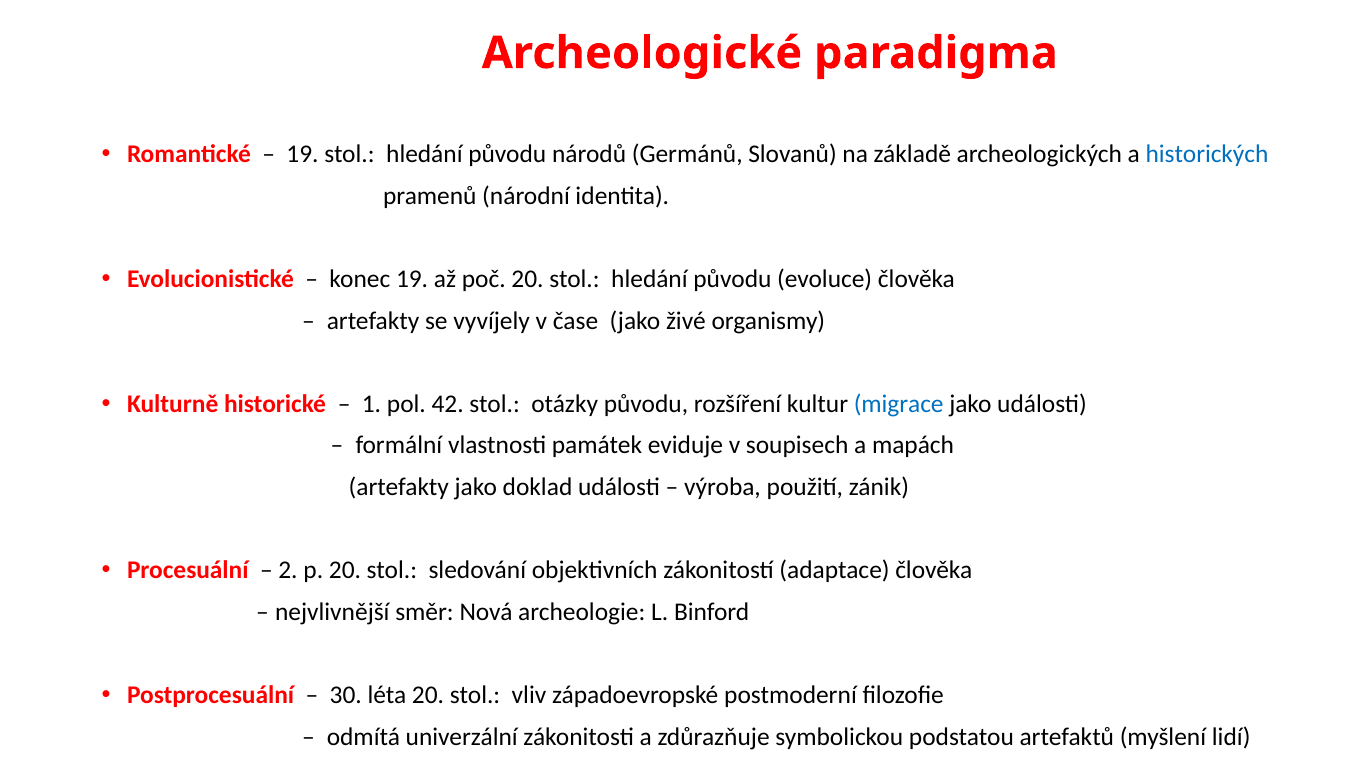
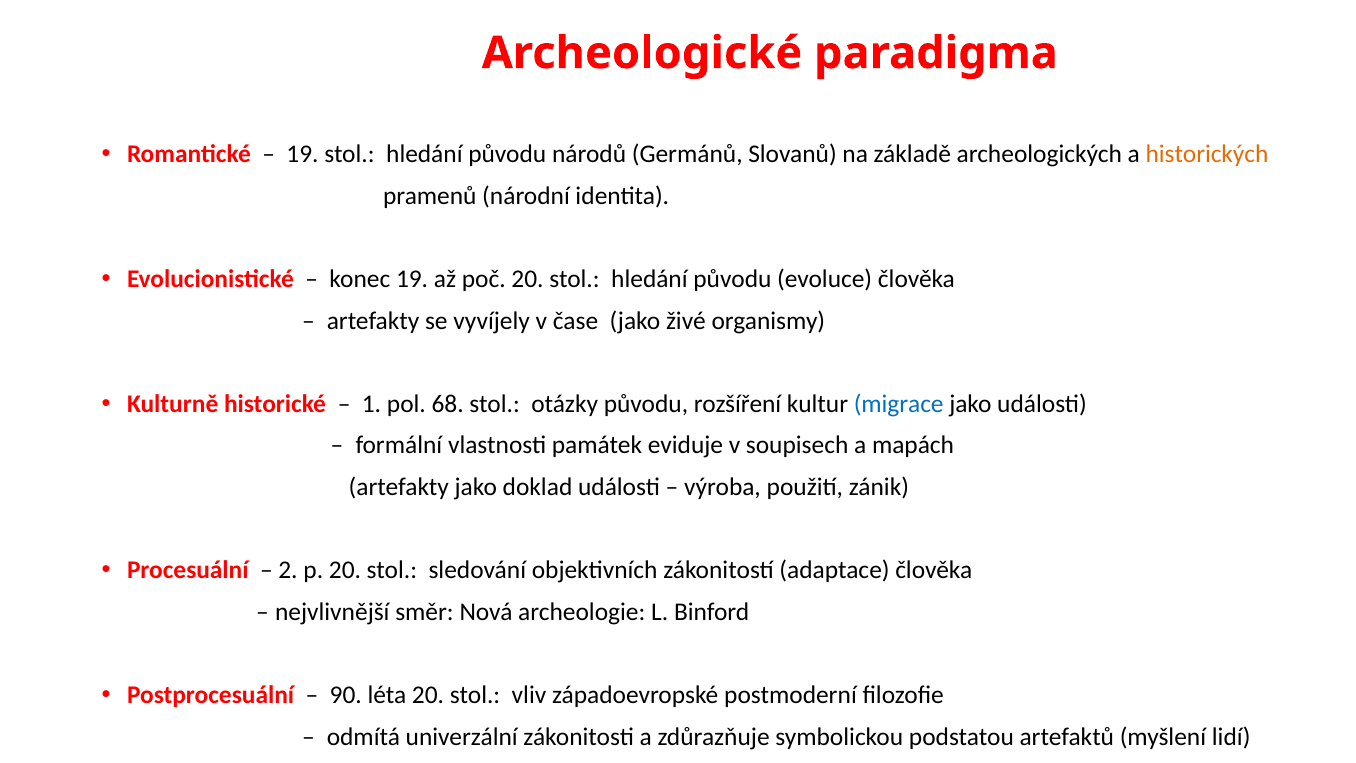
historických colour: blue -> orange
42: 42 -> 68
30: 30 -> 90
